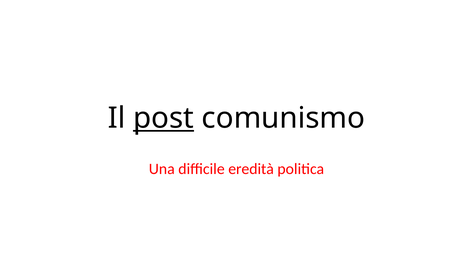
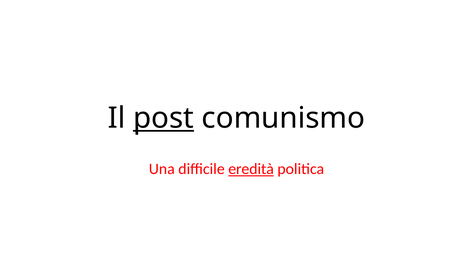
eredità underline: none -> present
